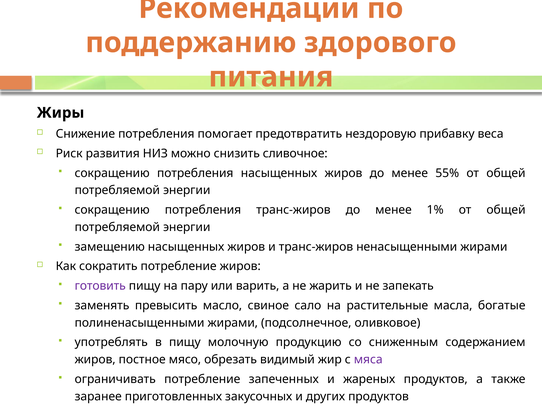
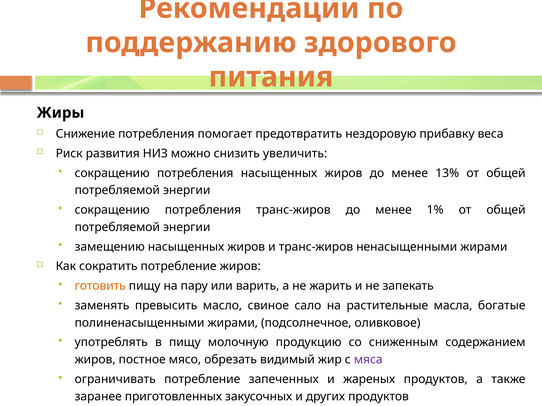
сливочное: сливочное -> увеличить
55%: 55% -> 13%
готовить colour: purple -> orange
